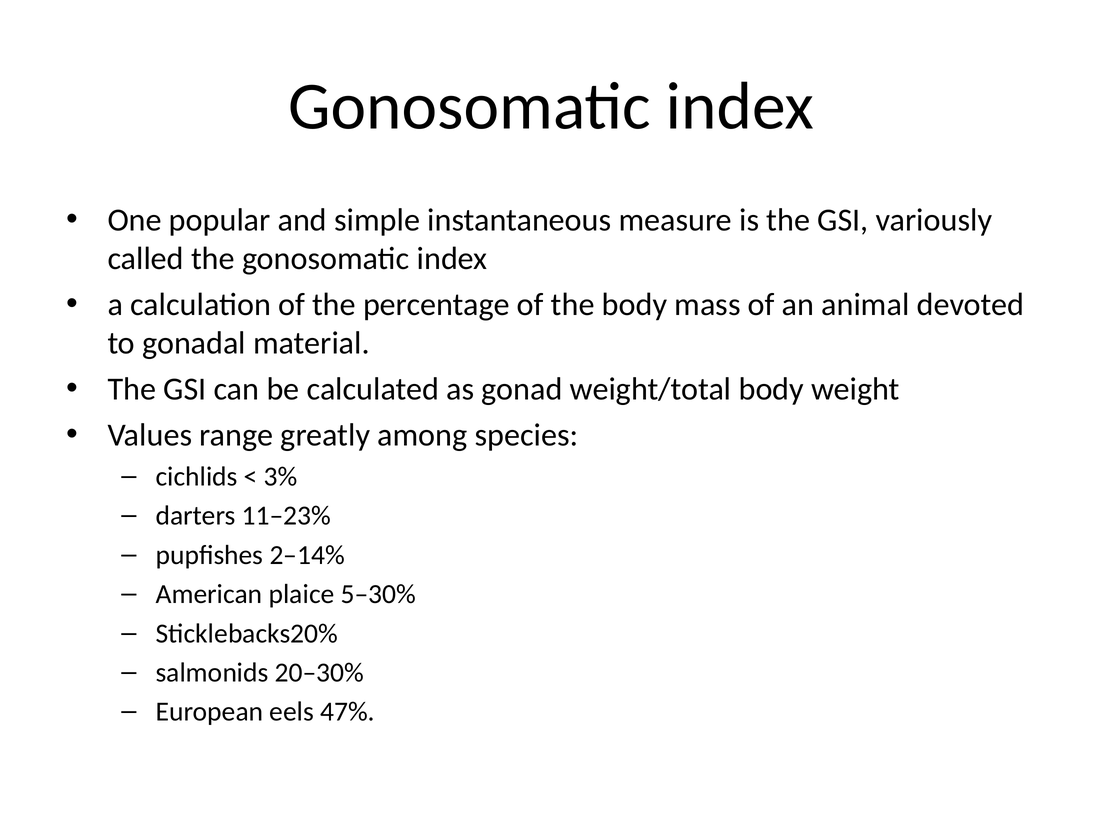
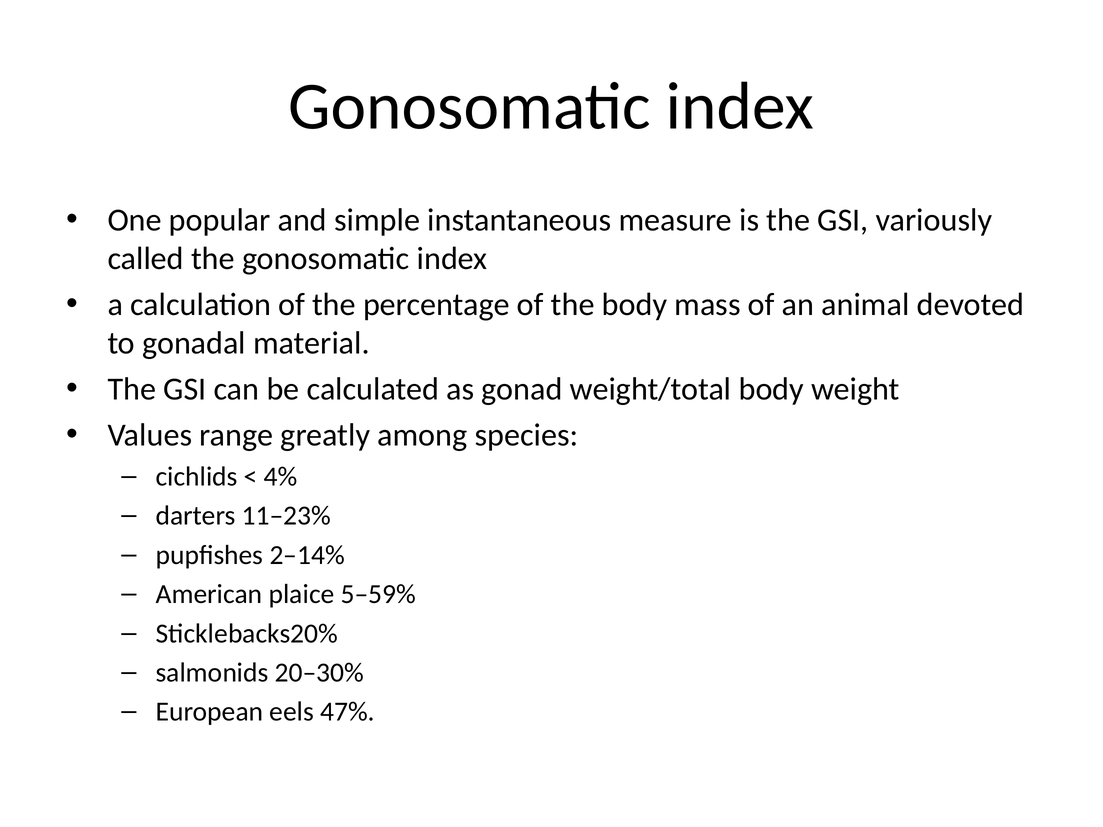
3%: 3% -> 4%
5–30%: 5–30% -> 5–59%
